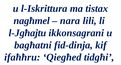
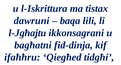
nagħmel: nagħmel -> dawruni
nara: nara -> baqa
